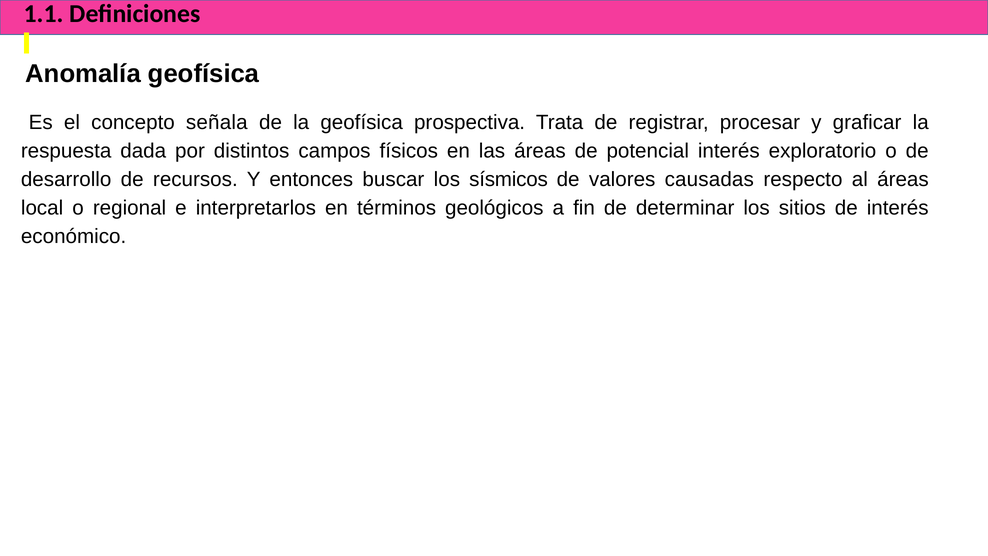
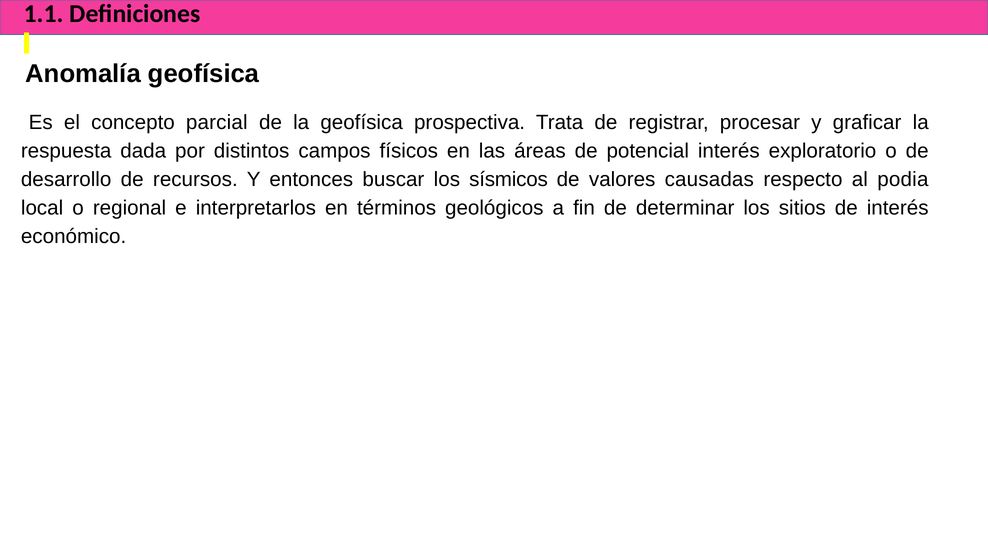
señala: señala -> parcial
al áreas: áreas -> podia
